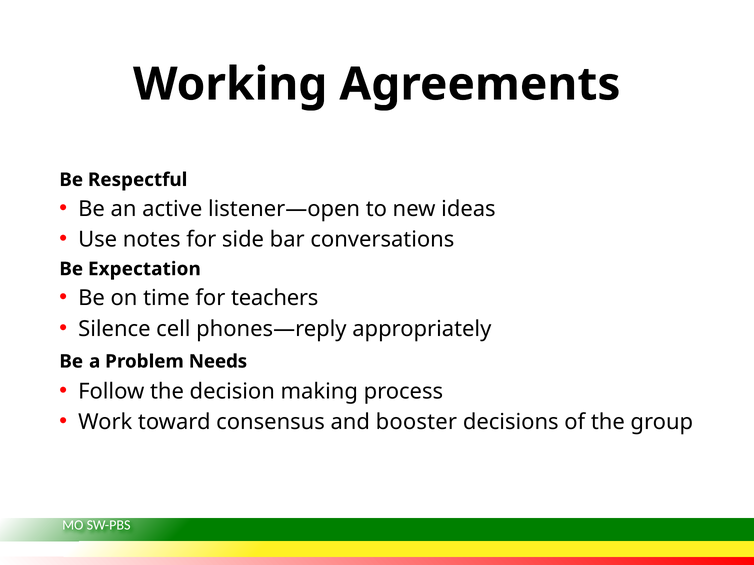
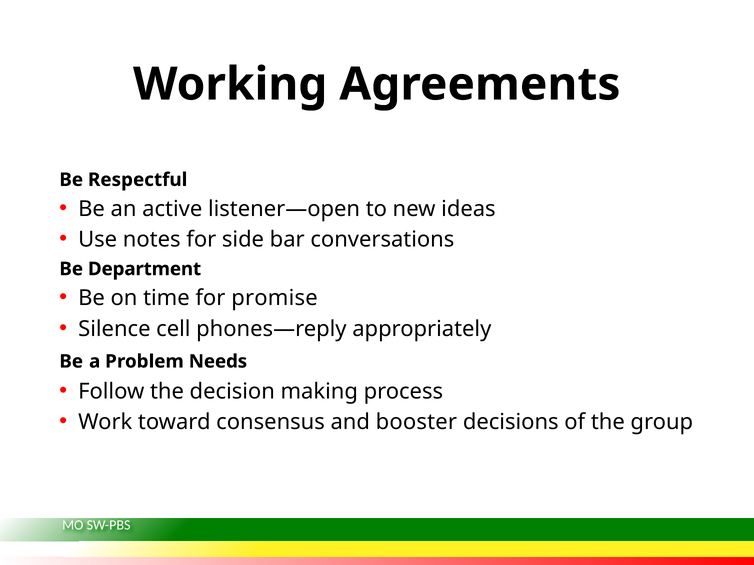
Expectation: Expectation -> Department
teachers: teachers -> promise
